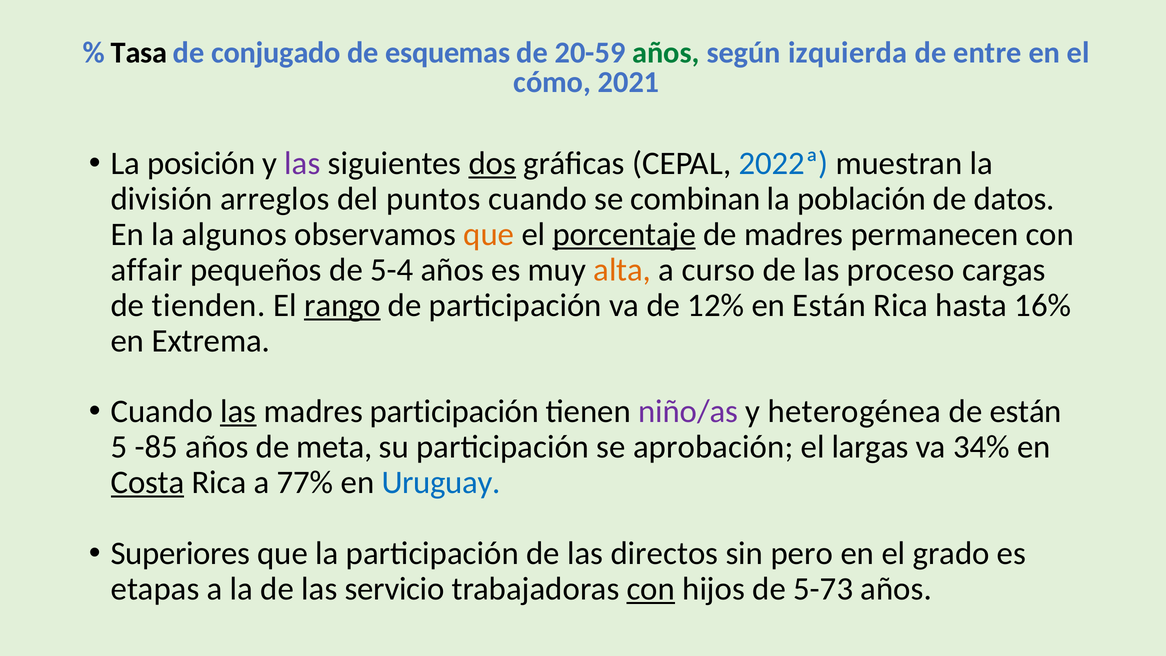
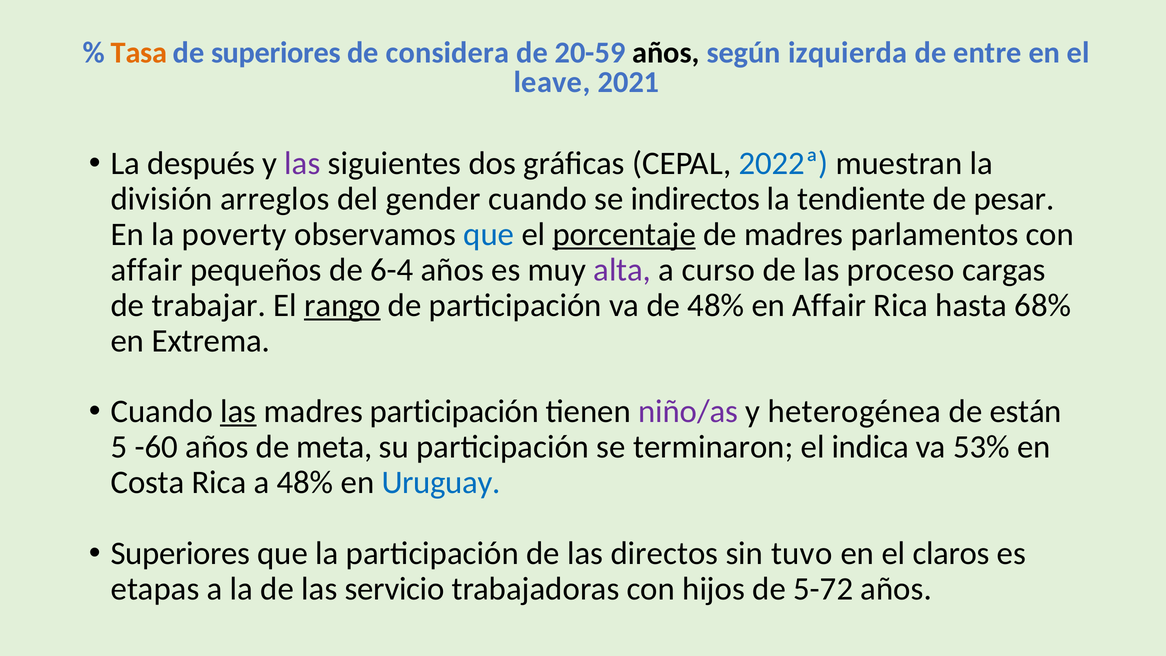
Tasa colour: black -> orange
de conjugado: conjugado -> superiores
esquemas: esquemas -> considera
años at (666, 53) colour: green -> black
cómo: cómo -> leave
posición: posición -> después
dos underline: present -> none
puntos: puntos -> gender
combinan: combinan -> indirectos
población: población -> tendiente
datos: datos -> pesar
algunos: algunos -> poverty
que at (489, 234) colour: orange -> blue
permanecen: permanecen -> parlamentos
5-4: 5-4 -> 6-4
alta colour: orange -> purple
tienden: tienden -> trabajar
de 12%: 12% -> 48%
en Están: Están -> Affair
16%: 16% -> 68%
-85: -85 -> -60
aprobación: aprobación -> terminaron
largas: largas -> indica
34%: 34% -> 53%
Costa underline: present -> none
a 77%: 77% -> 48%
pero: pero -> tuvo
grado: grado -> claros
con at (651, 589) underline: present -> none
5-73: 5-73 -> 5-72
